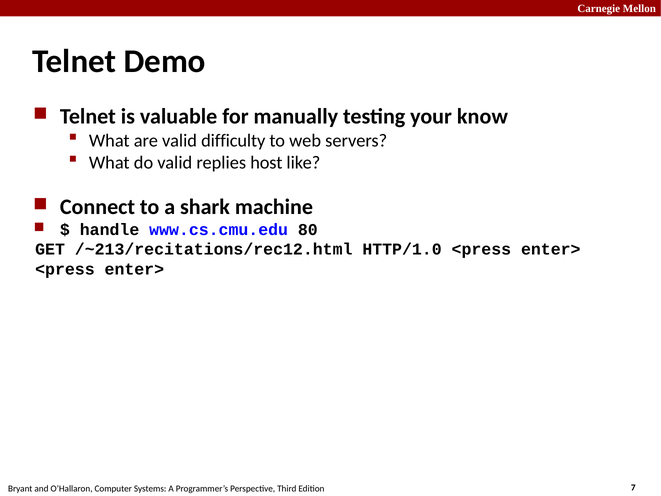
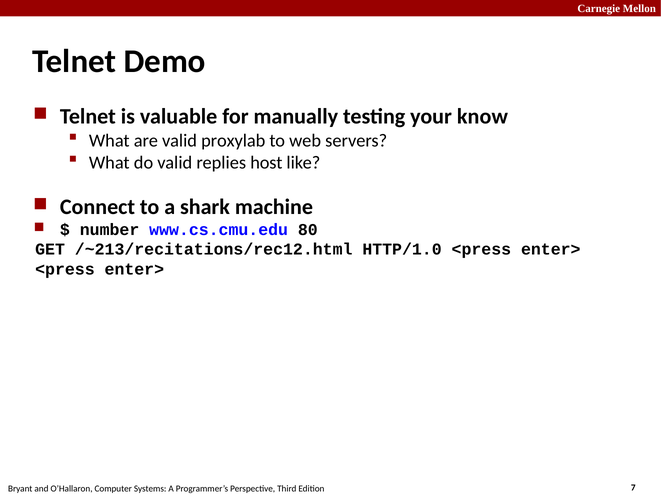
difficulty: difficulty -> proxylab
handle: handle -> number
